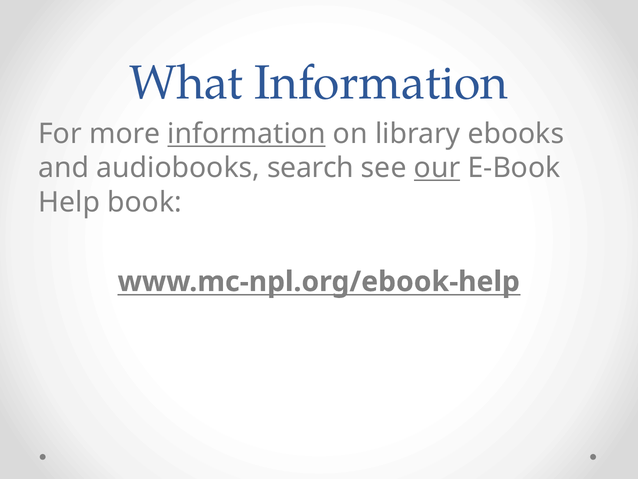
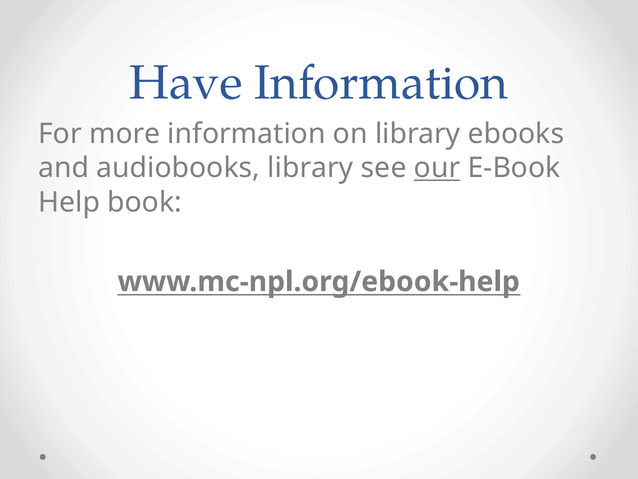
What: What -> Have
information at (246, 134) underline: present -> none
audiobooks search: search -> library
